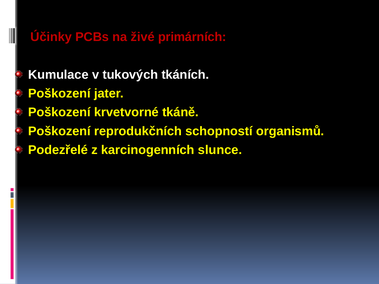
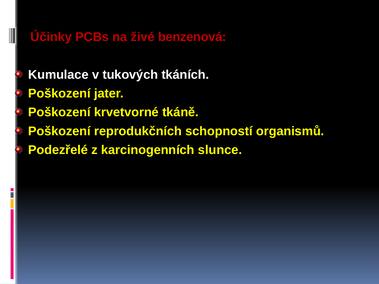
primárních: primárních -> benzenová
